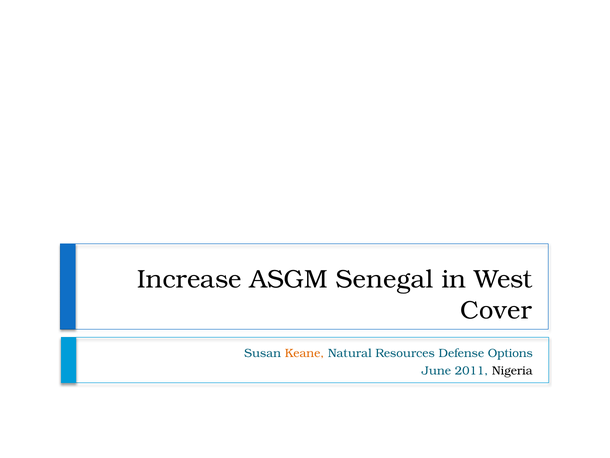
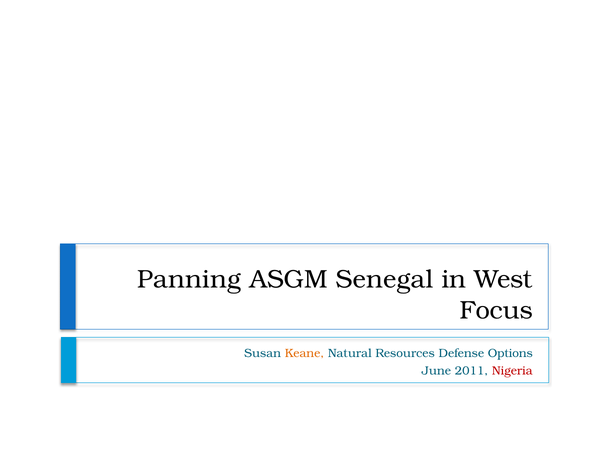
Increase: Increase -> Panning
Cover: Cover -> Focus
Nigeria colour: black -> red
